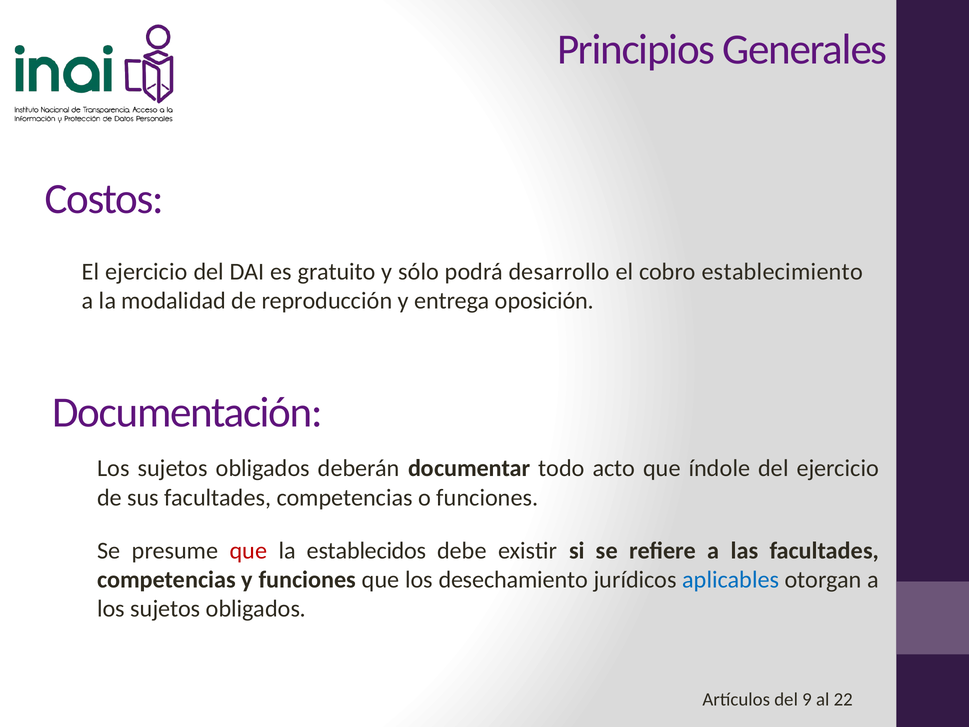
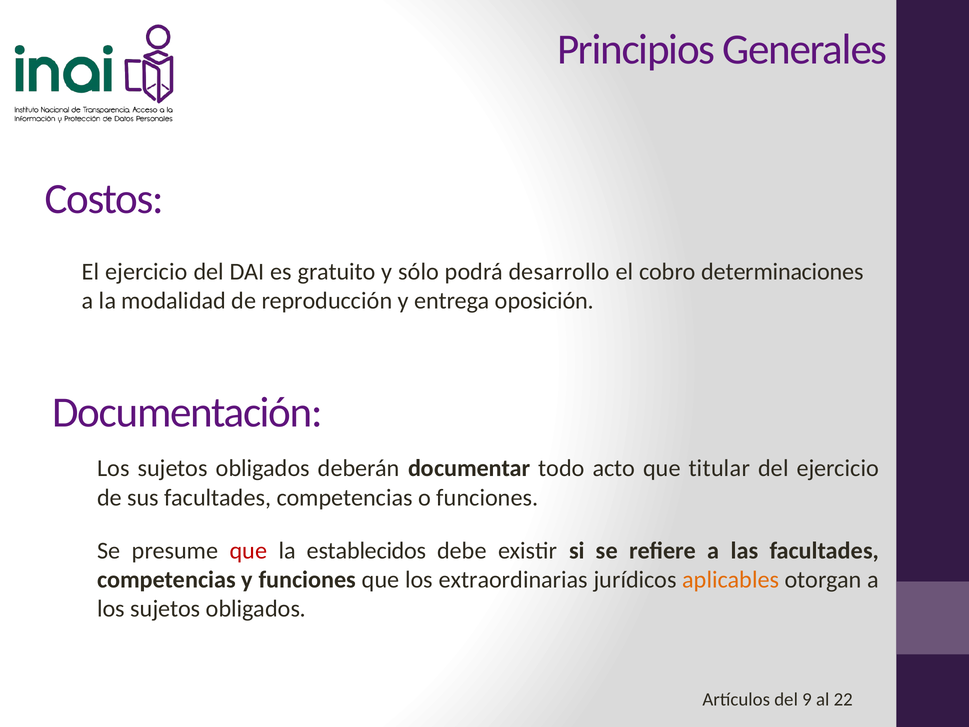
establecimiento: establecimiento -> determinaciones
índole: índole -> titular
desechamiento: desechamiento -> extraordinarias
aplicables colour: blue -> orange
